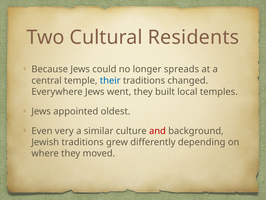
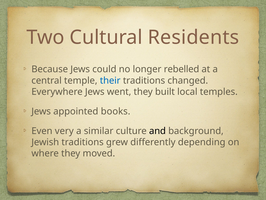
spreads: spreads -> rebelled
oldest: oldest -> books
and colour: red -> black
